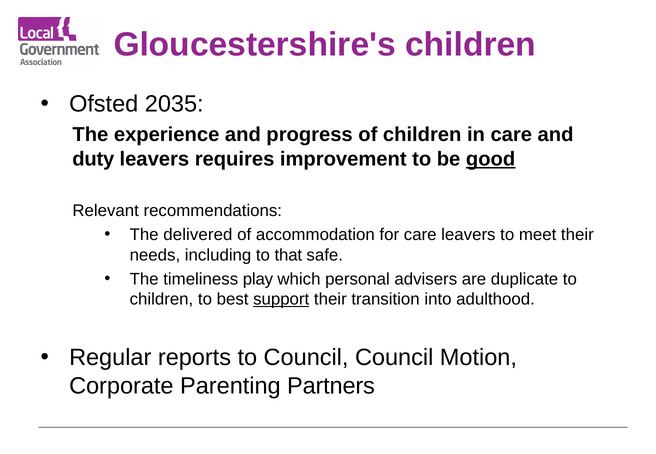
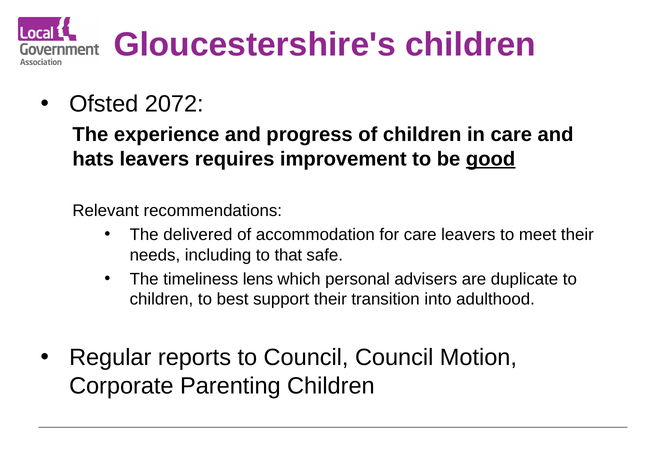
2035: 2035 -> 2072
duty: duty -> hats
play: play -> lens
support underline: present -> none
Parenting Partners: Partners -> Children
